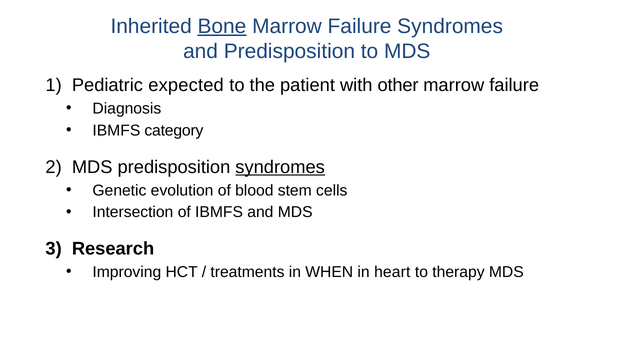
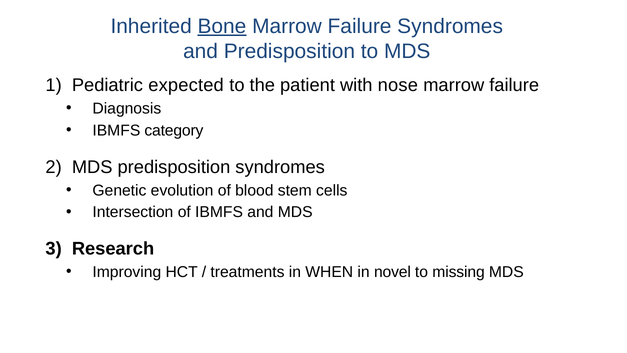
other: other -> nose
syndromes at (280, 167) underline: present -> none
heart: heart -> novel
therapy: therapy -> missing
